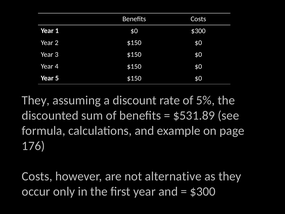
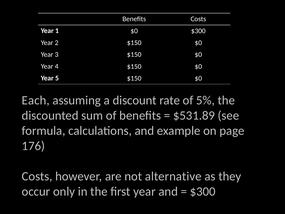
They at (36, 100): They -> Each
